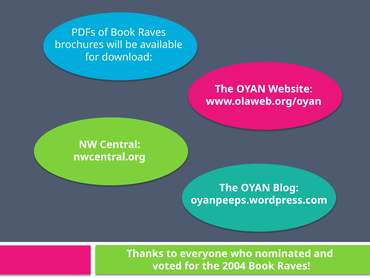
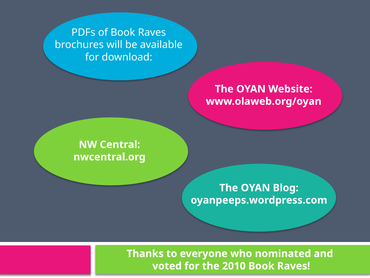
2004: 2004 -> 2010
